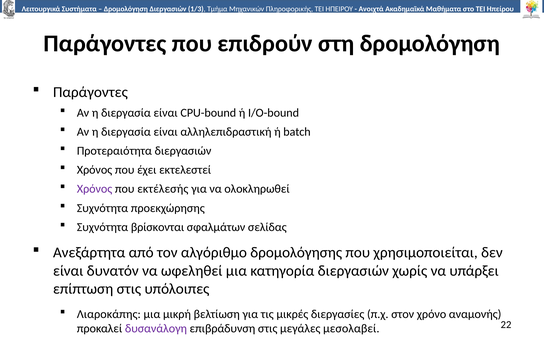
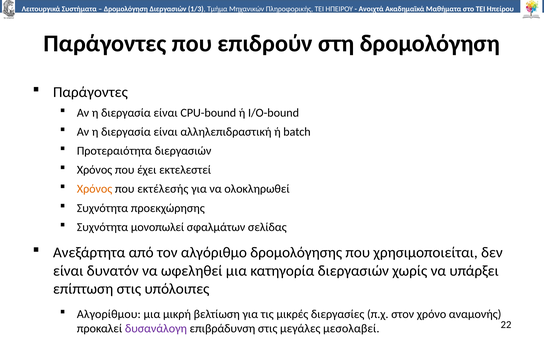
Χρόνος at (95, 189) colour: purple -> orange
βρίσκονται: βρίσκονται -> μονοπωλεί
Λιαροκάπης: Λιαροκάπης -> Αλγορίθμου
